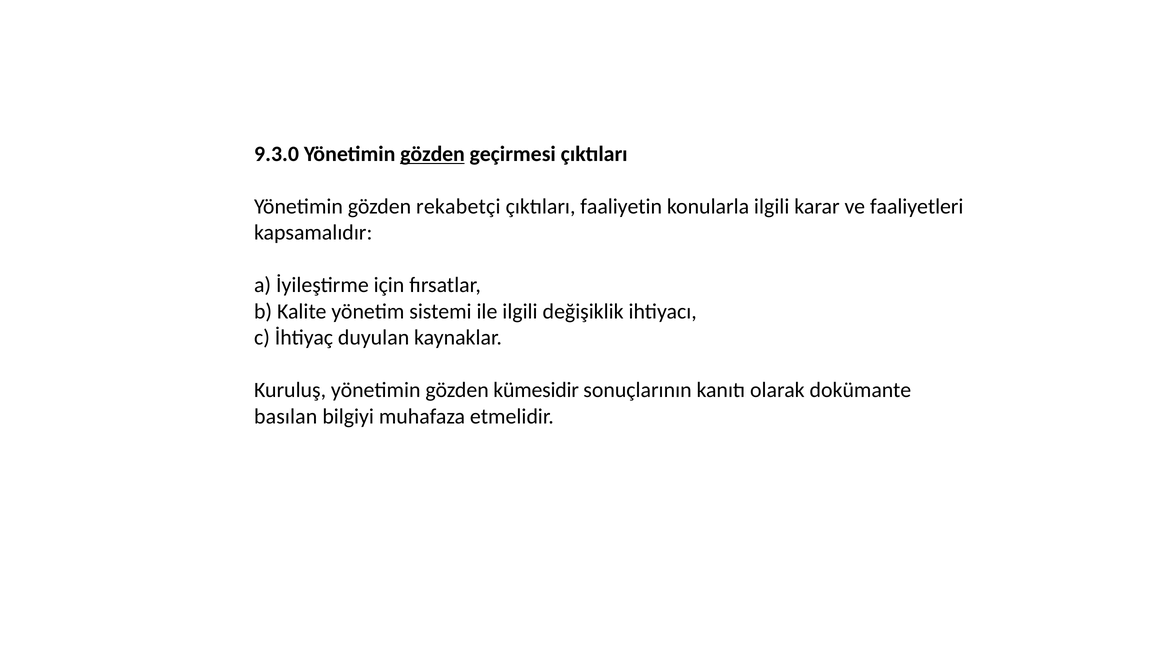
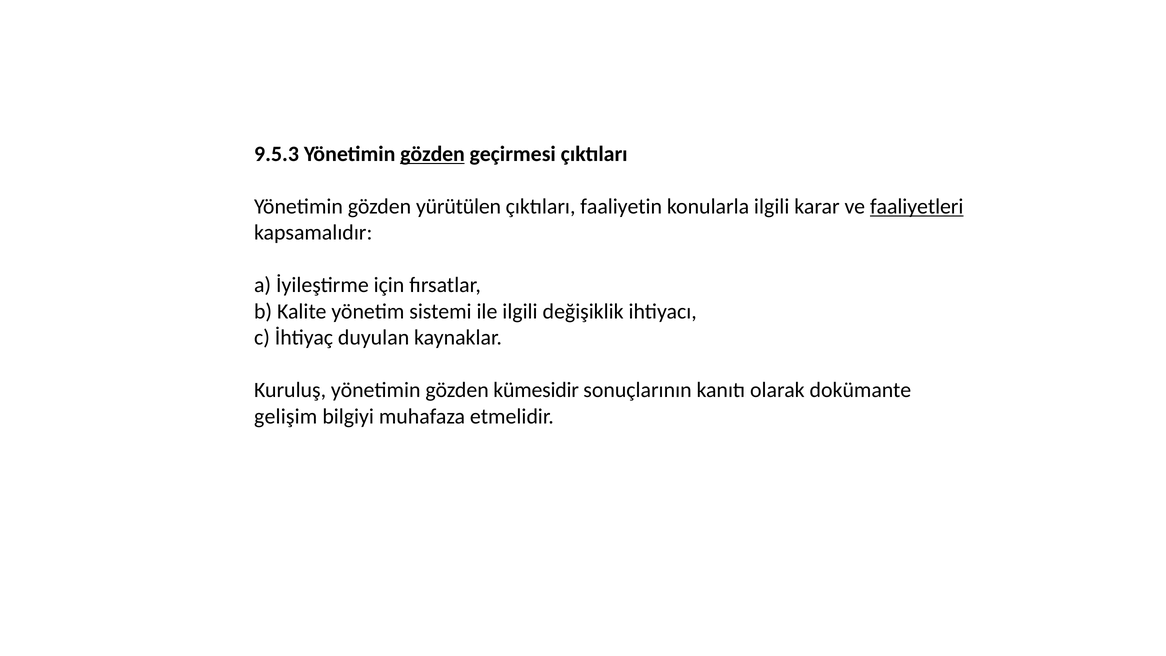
9.3.0: 9.3.0 -> 9.5.3
rekabetçi: rekabetçi -> yürütülen
faaliyetleri underline: none -> present
basılan: basılan -> gelişim
